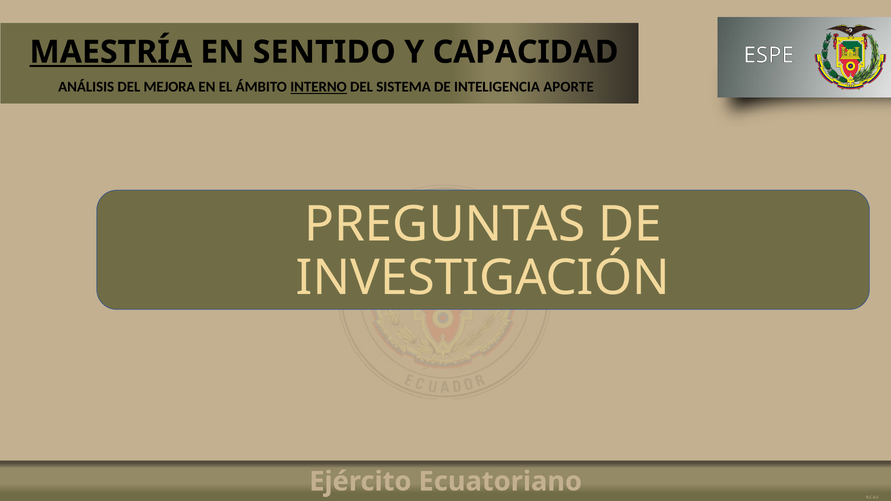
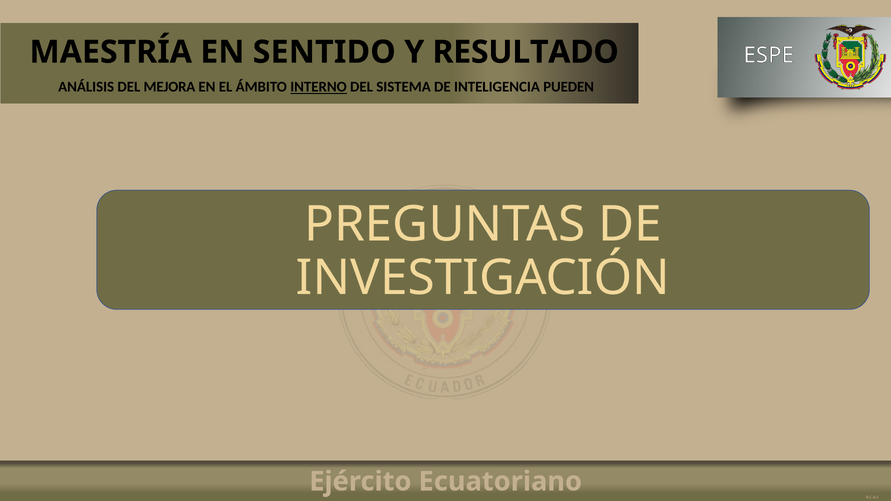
MAESTRÍA underline: present -> none
CAPACIDAD: CAPACIDAD -> RESULTADO
APORTE: APORTE -> PUEDEN
